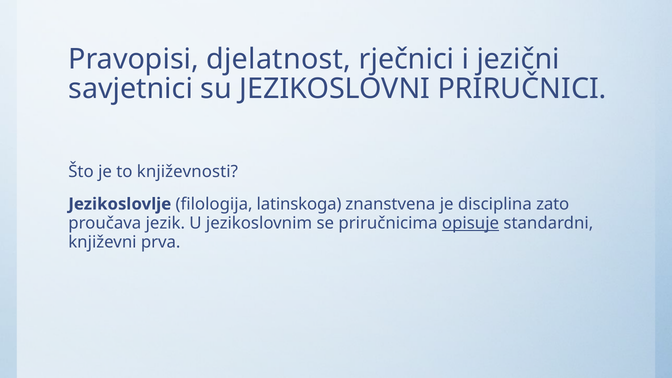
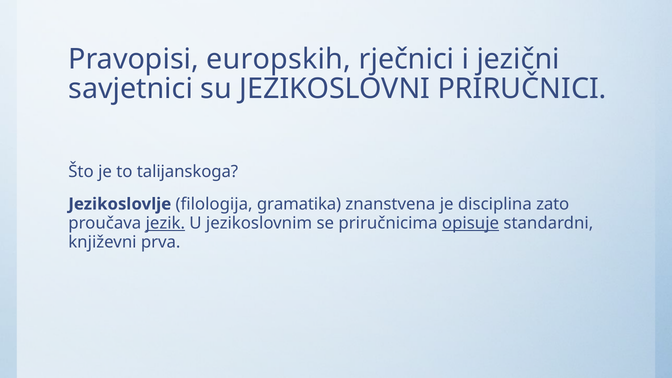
djelatnost: djelatnost -> europskih
književnosti: književnosti -> talijanskoga
latinskoga: latinskoga -> gramatika
jezik underline: none -> present
